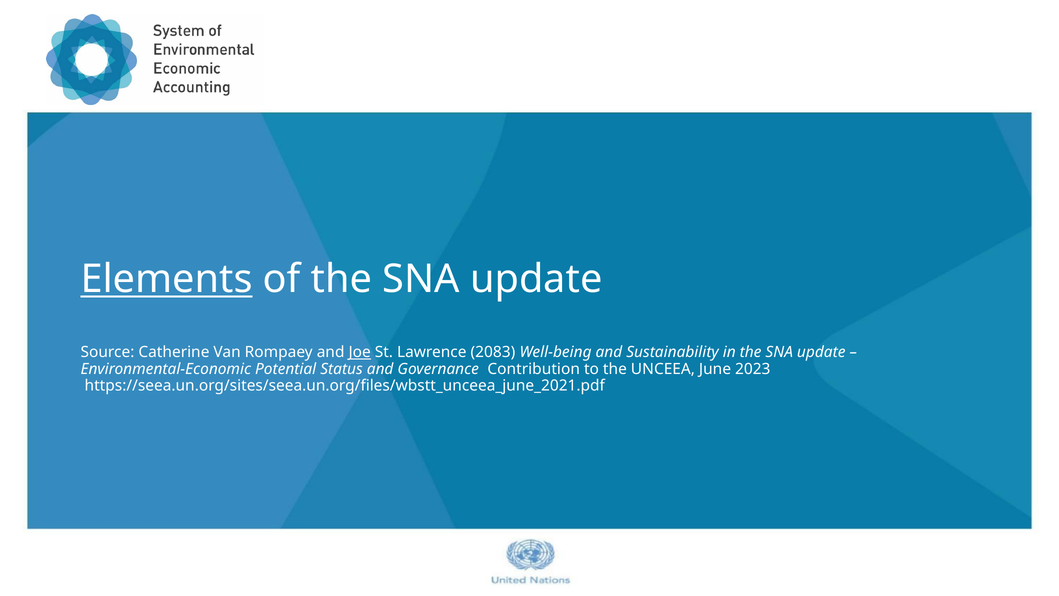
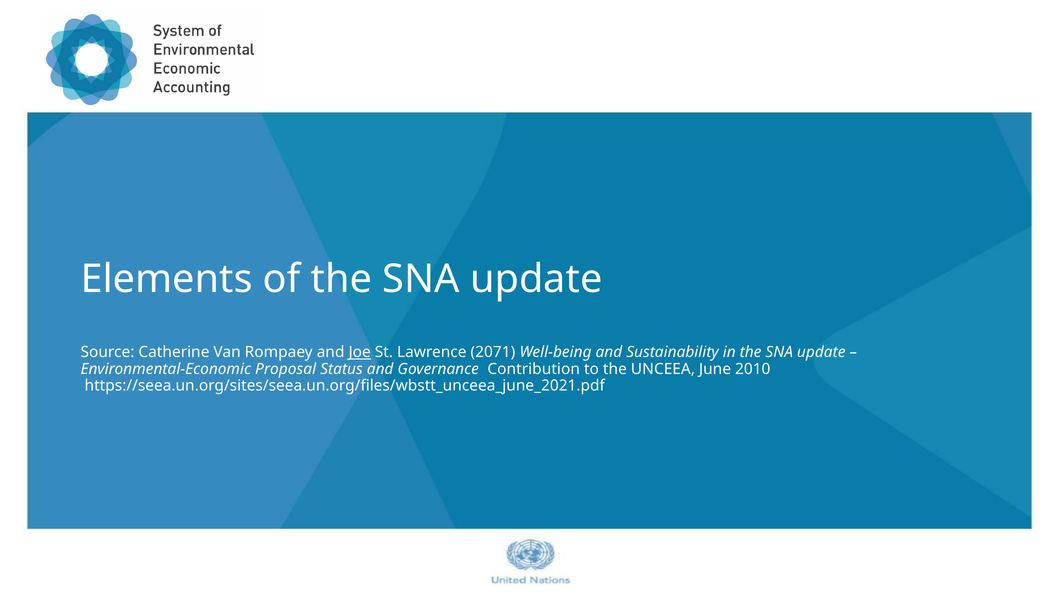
Elements underline: present -> none
2083: 2083 -> 2071
Potential: Potential -> Proposal
2023: 2023 -> 2010
